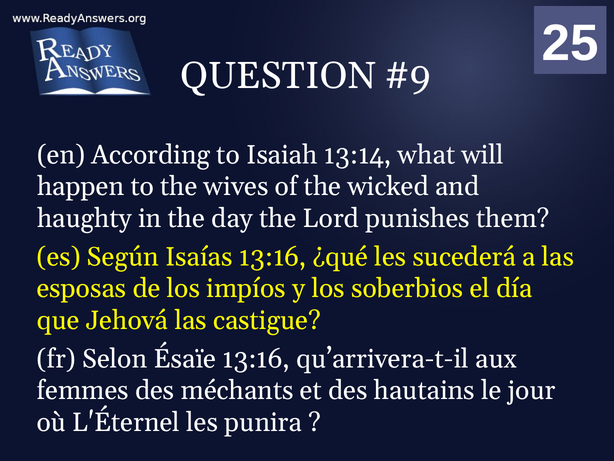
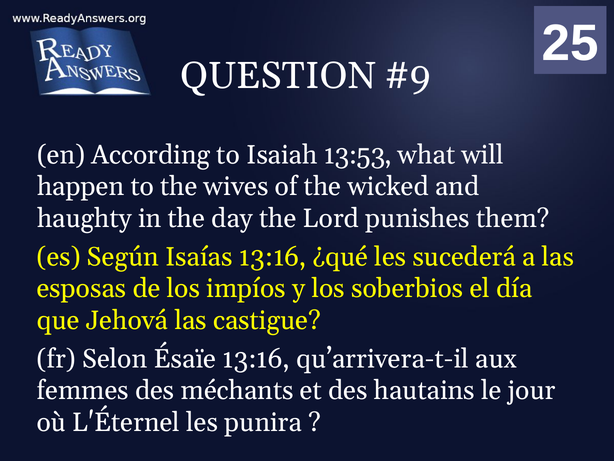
13:14: 13:14 -> 13:53
